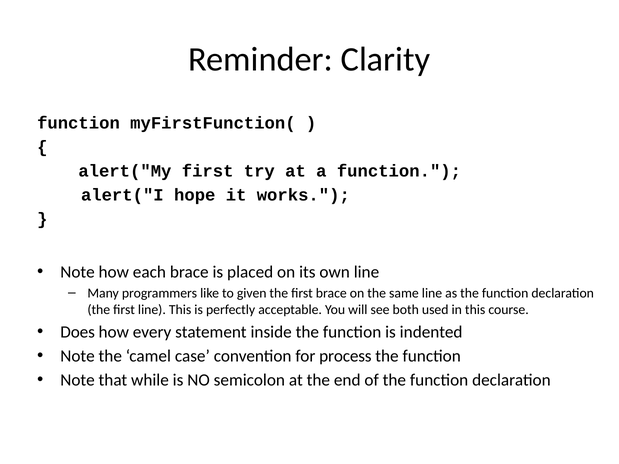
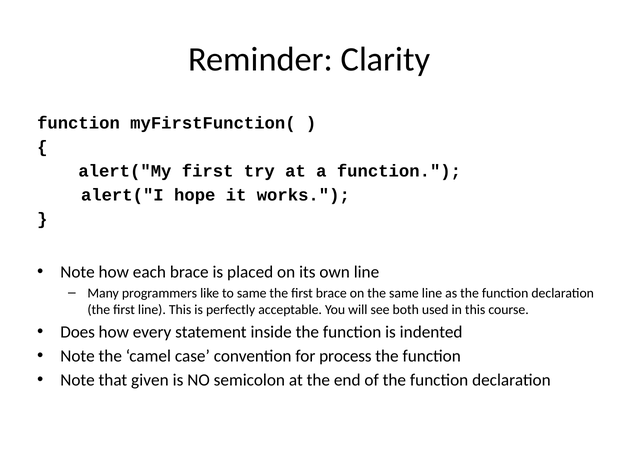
to given: given -> same
while: while -> given
